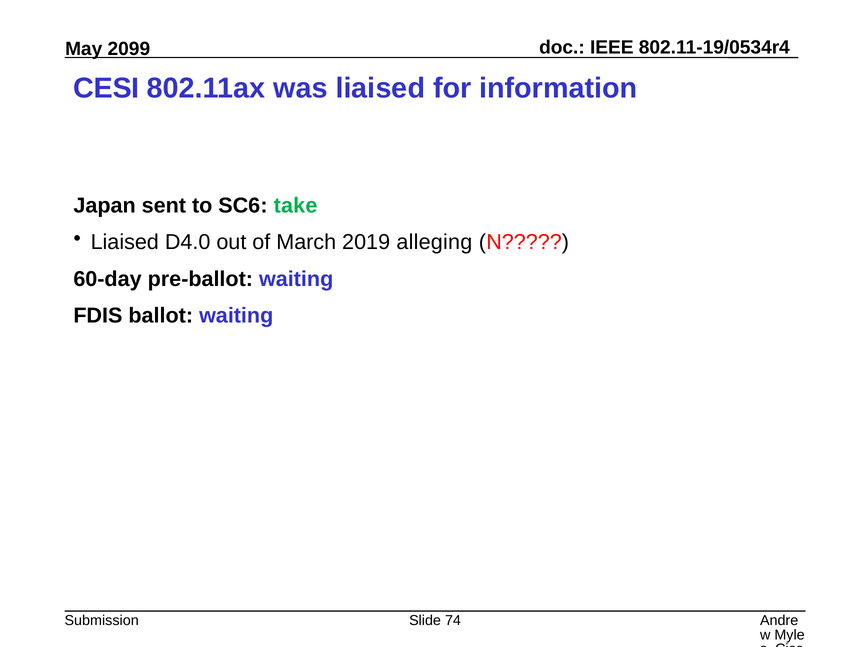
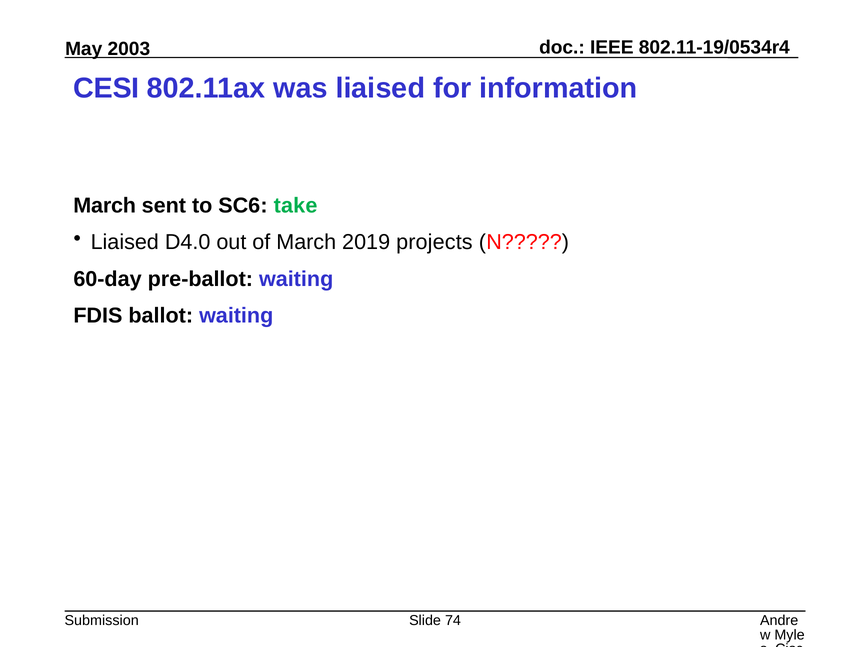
2099: 2099 -> 2003
Japan at (105, 206): Japan -> March
alleging: alleging -> projects
